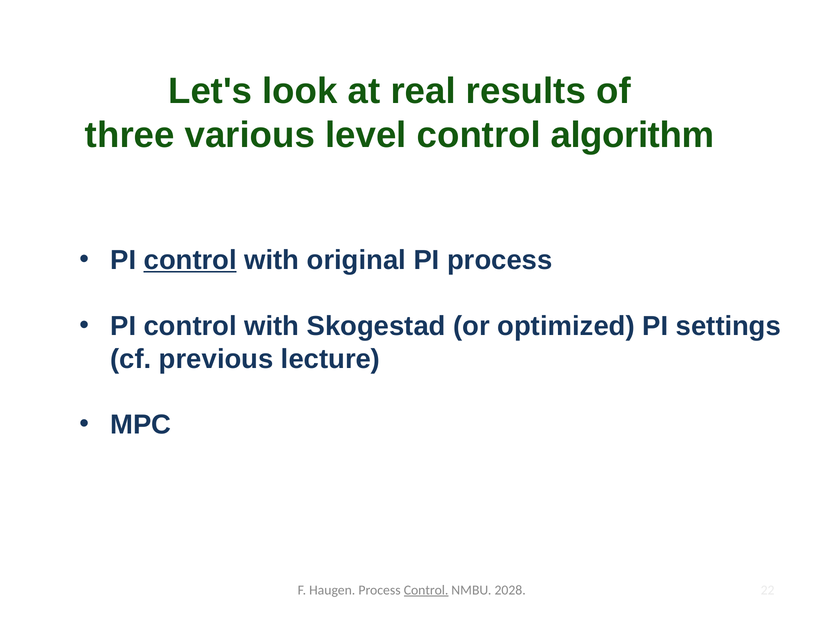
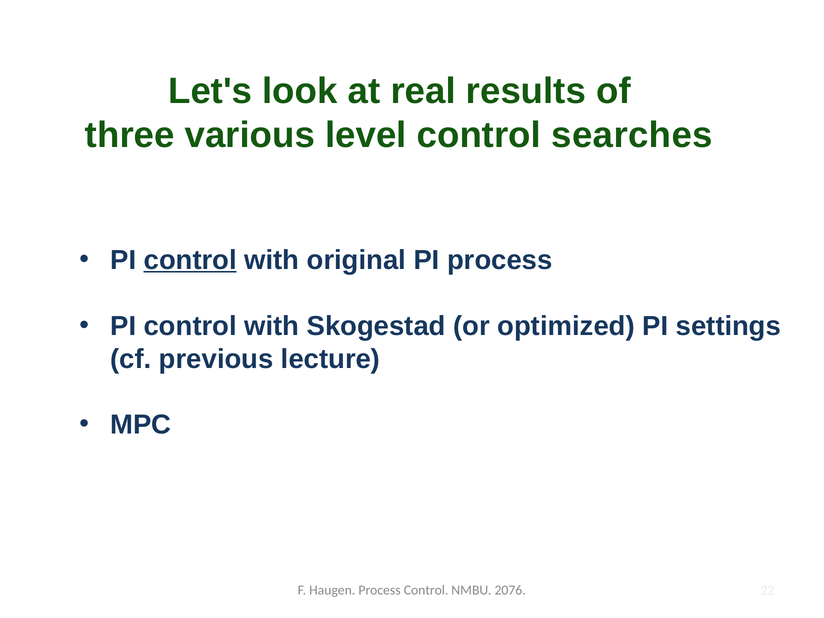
algorithm: algorithm -> searches
Control at (426, 590) underline: present -> none
2028: 2028 -> 2076
